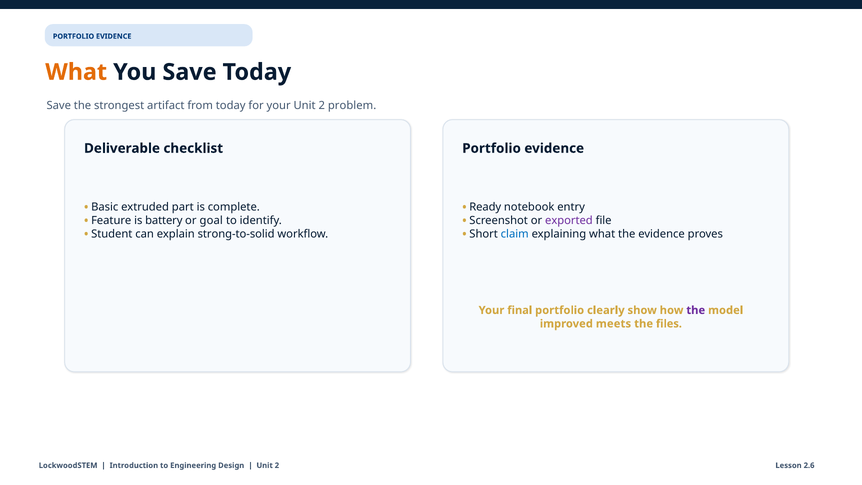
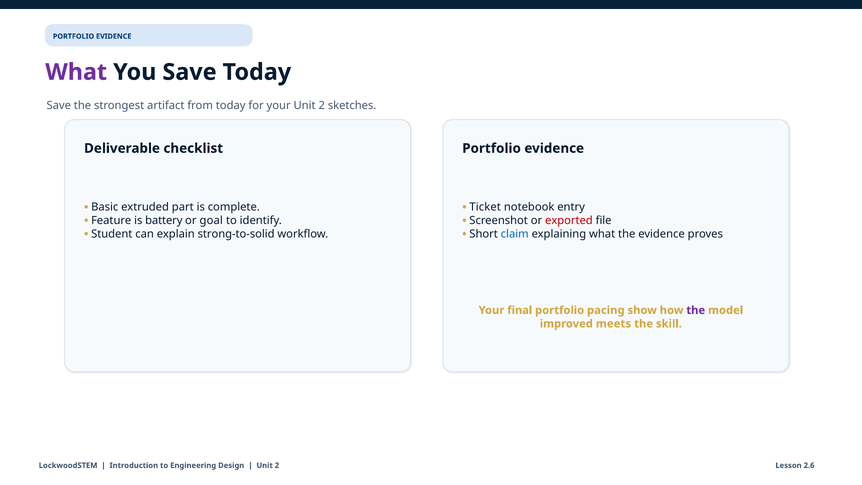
What at (76, 72) colour: orange -> purple
problem: problem -> sketches
Ready: Ready -> Ticket
exported colour: purple -> red
clearly: clearly -> pacing
files: files -> skill
